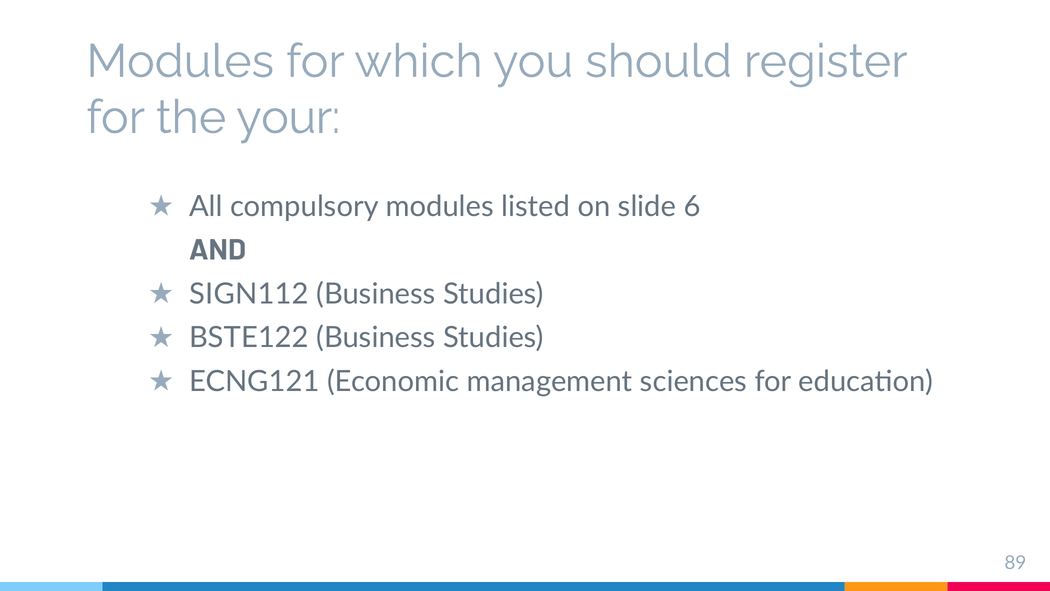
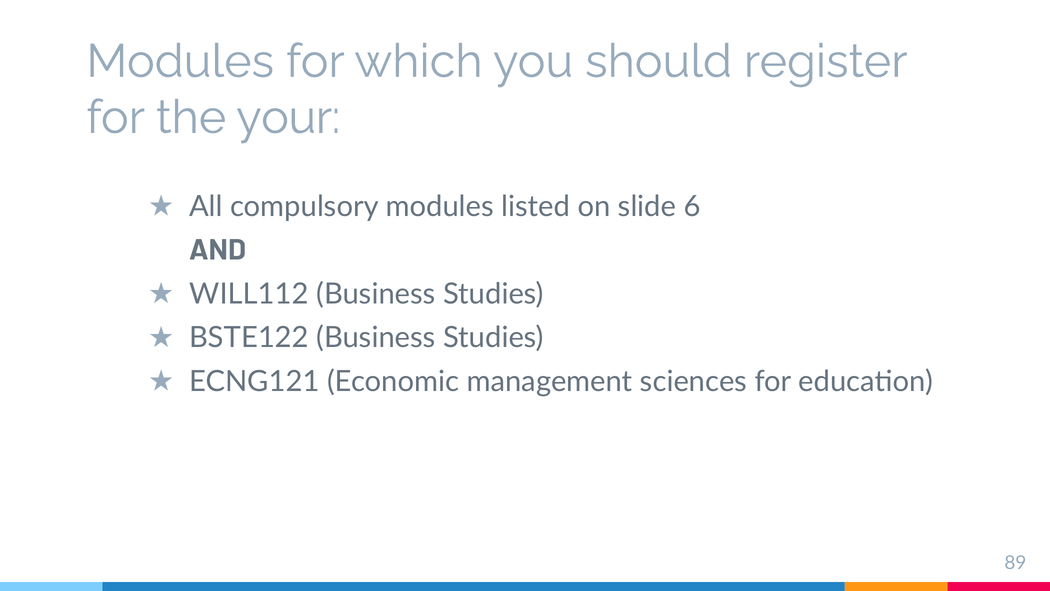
SIGN112: SIGN112 -> WILL112
